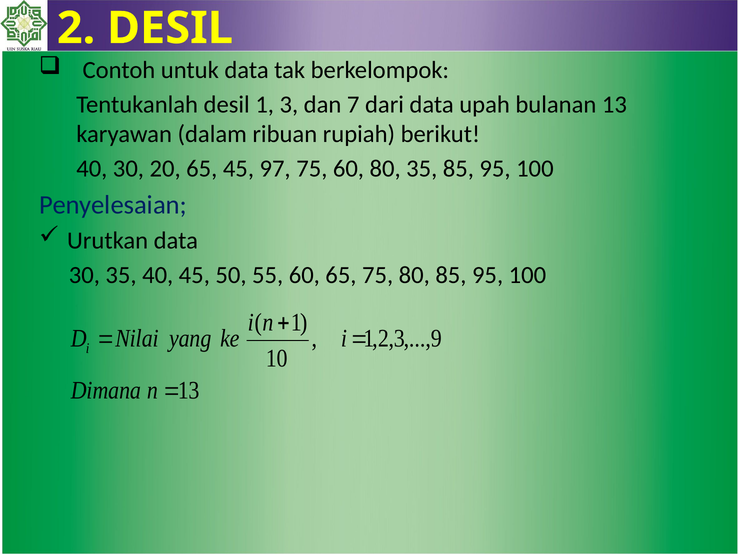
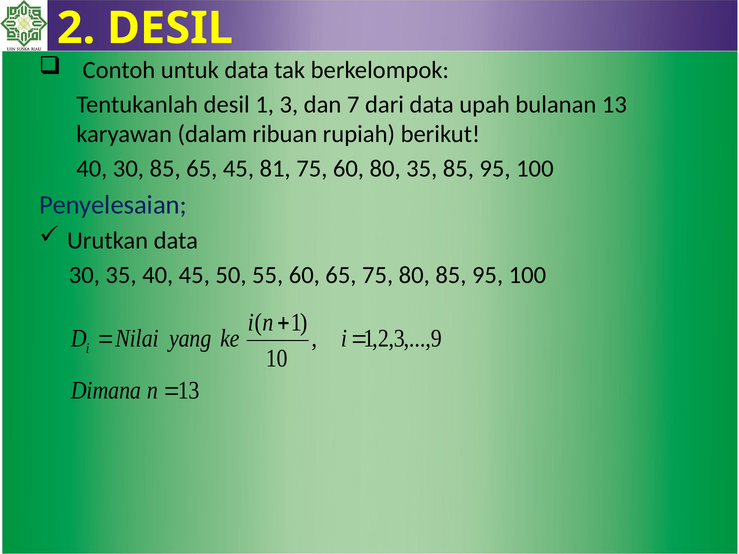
30 20: 20 -> 85
97: 97 -> 81
